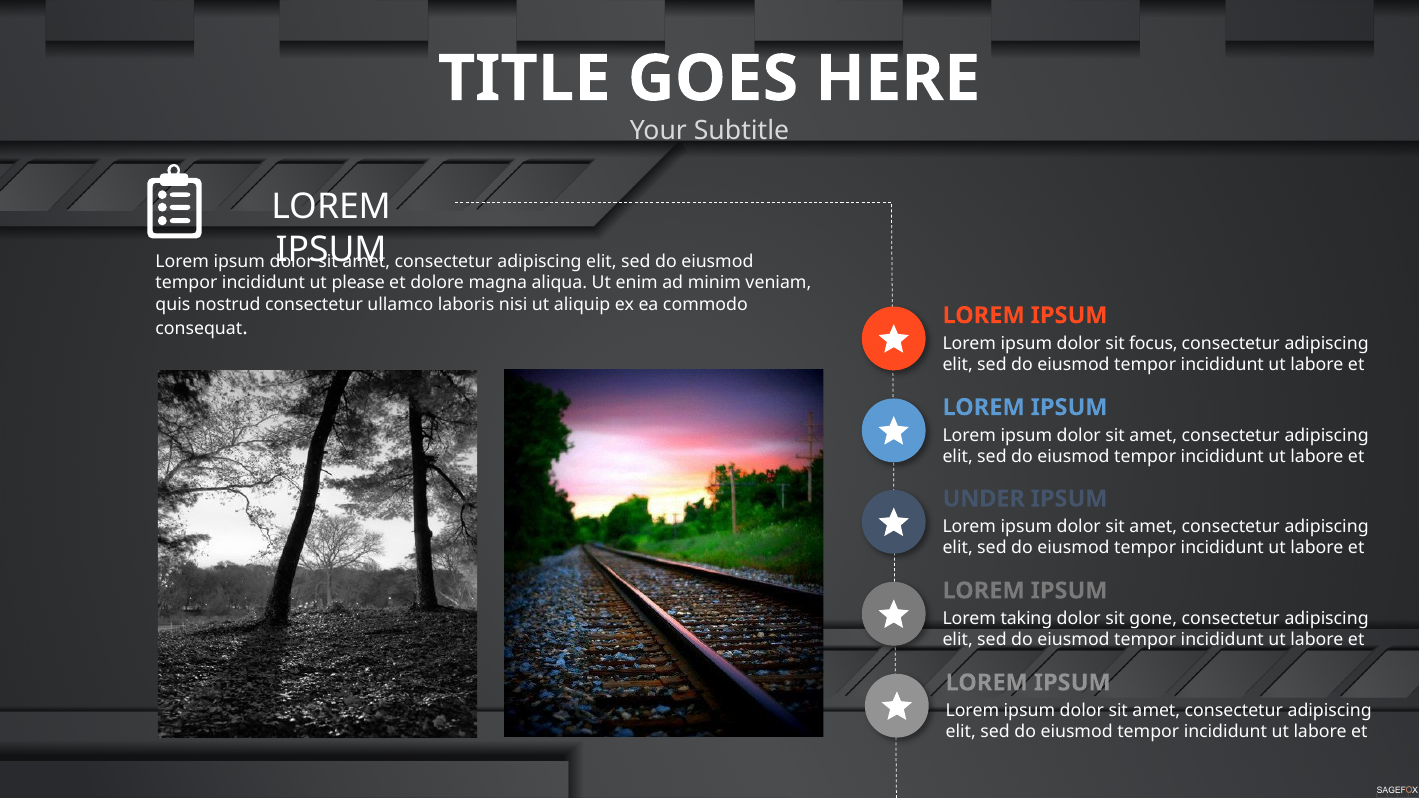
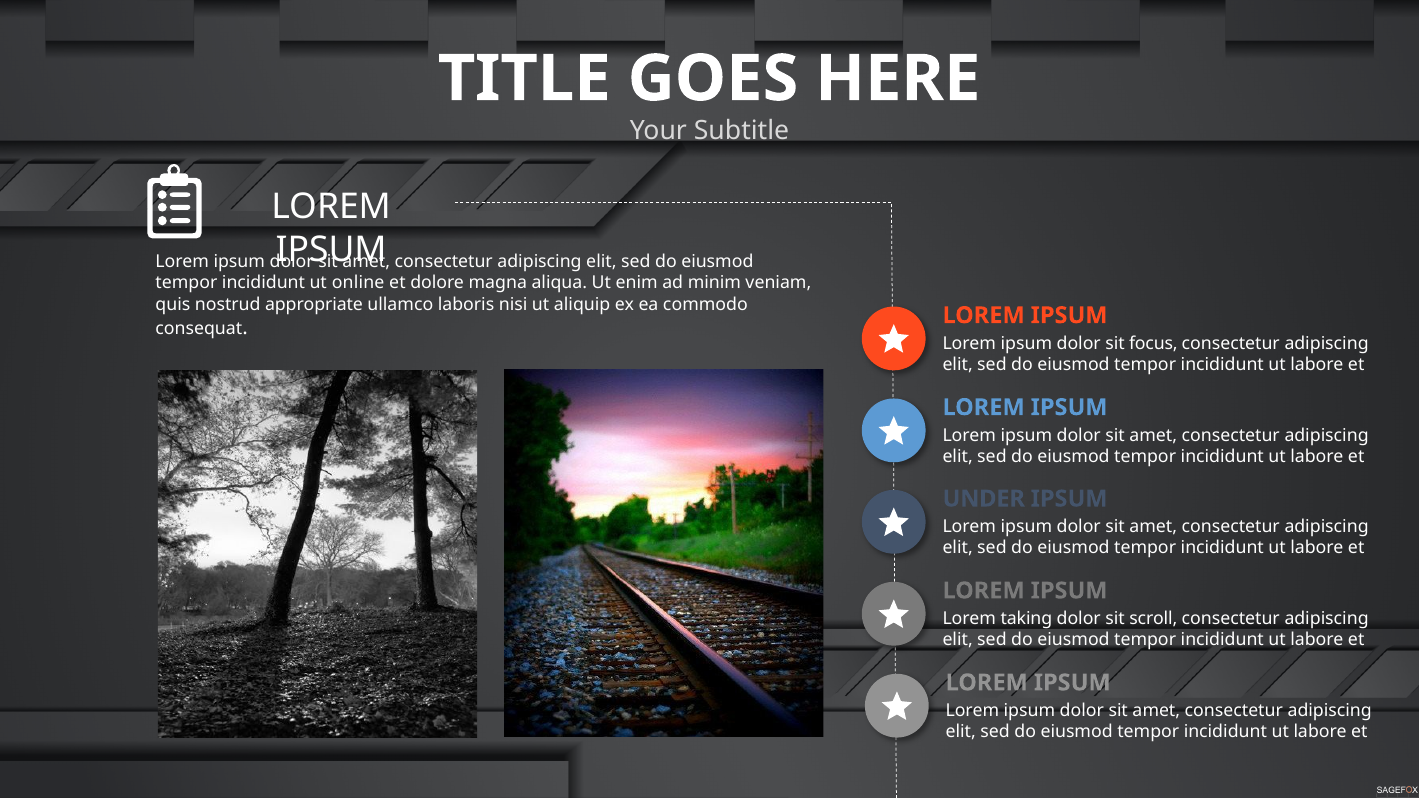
please: please -> online
nostrud consectetur: consectetur -> appropriate
gone: gone -> scroll
